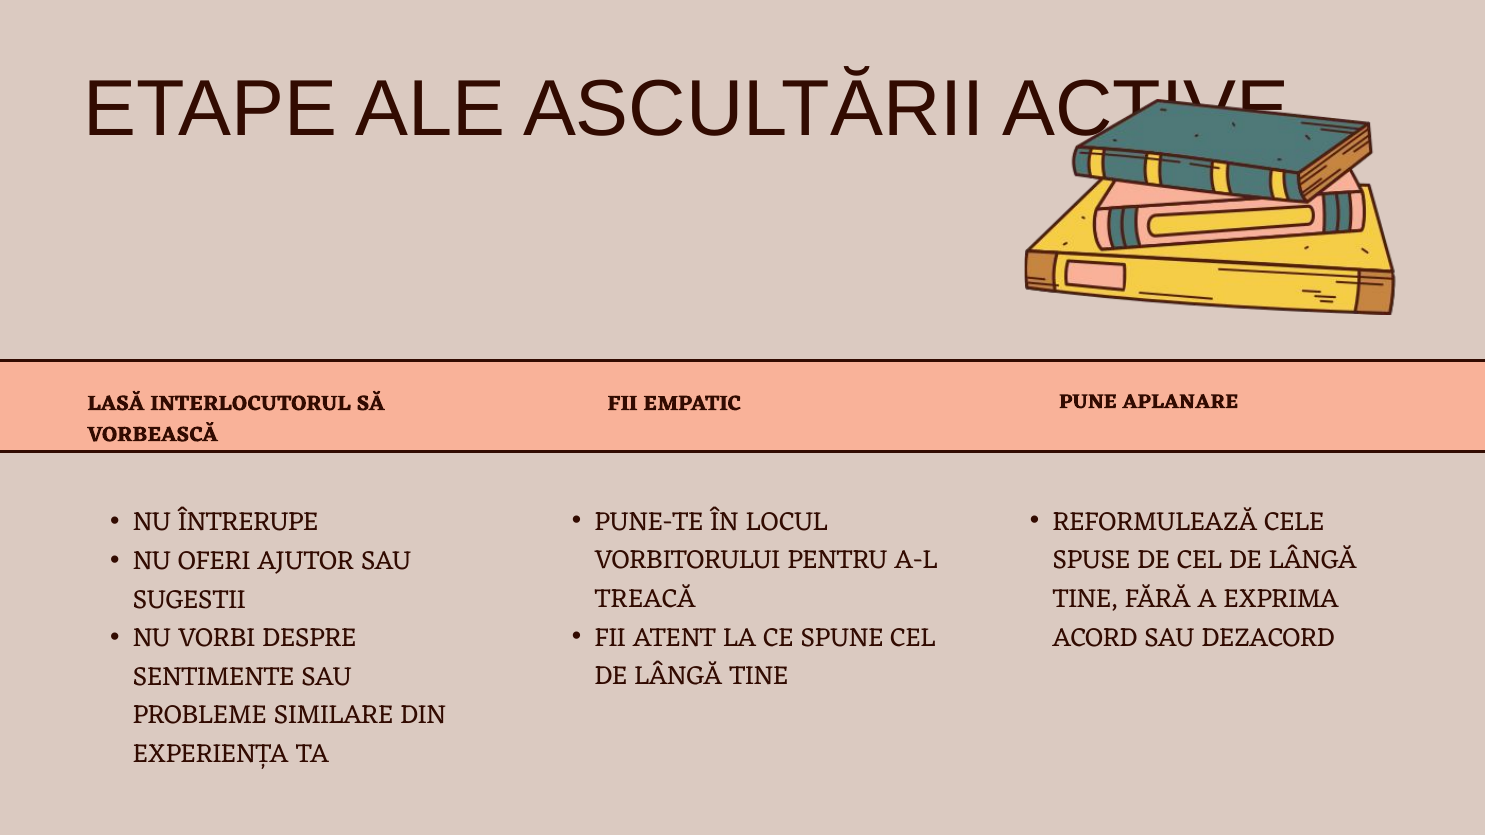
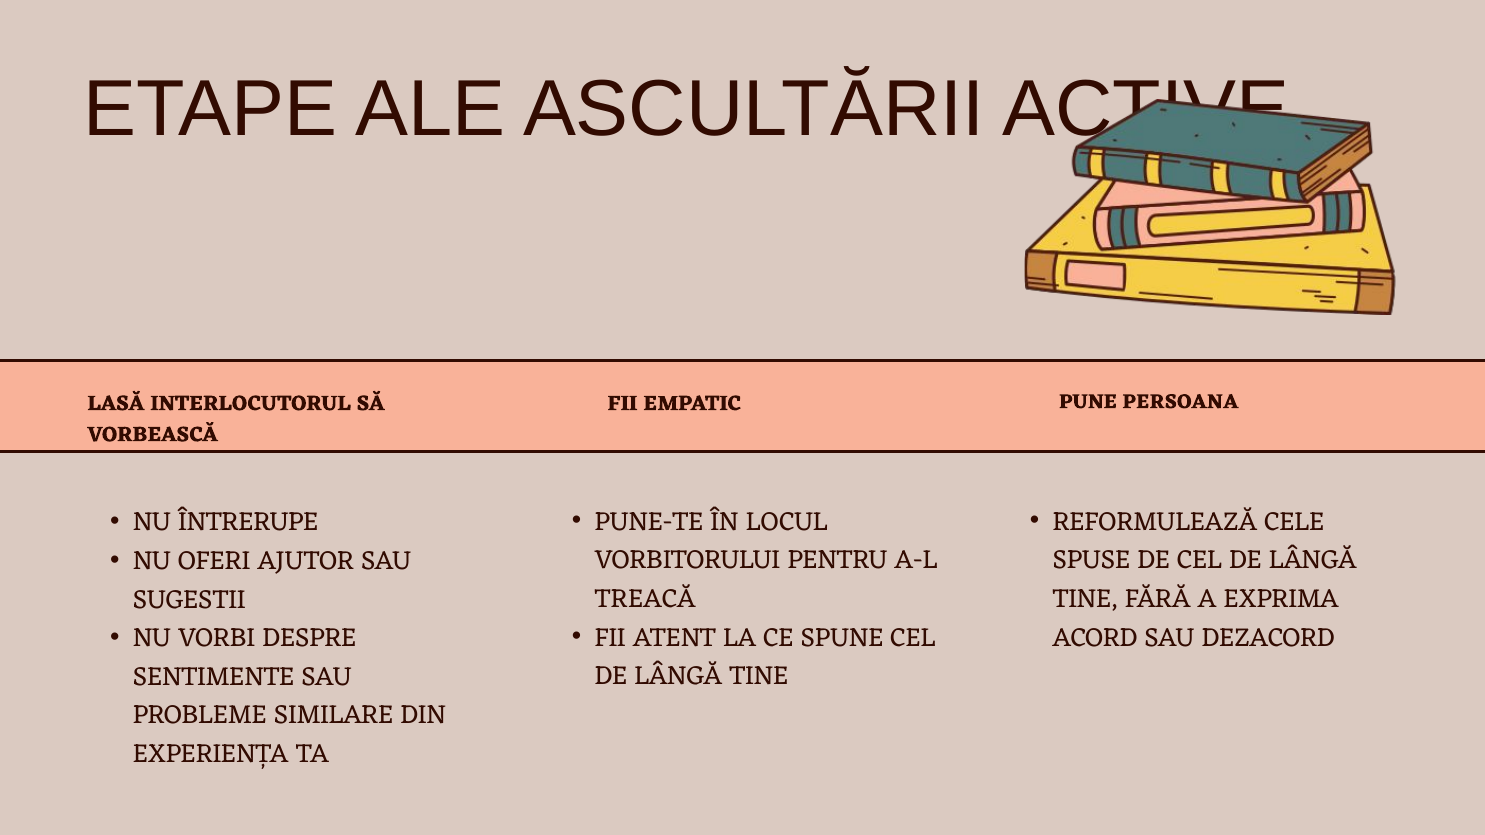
APLANARE: APLANARE -> PERSOANA
